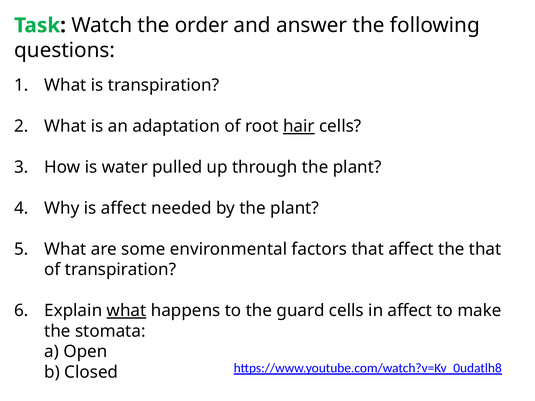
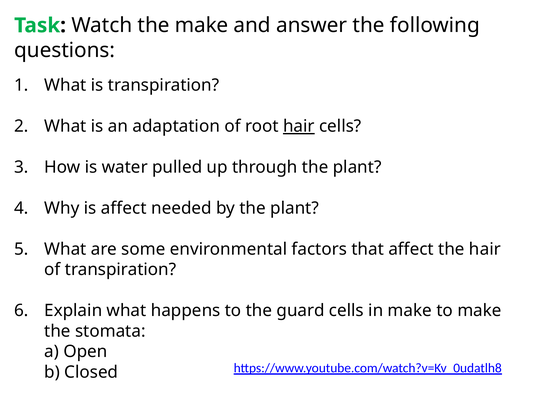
the order: order -> make
the that: that -> hair
what at (127, 311) underline: present -> none
in affect: affect -> make
